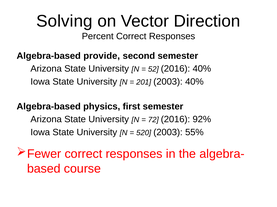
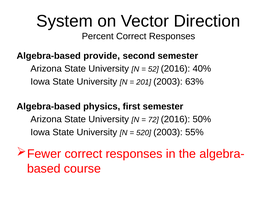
Solving: Solving -> System
2003 40%: 40% -> 63%
92%: 92% -> 50%
